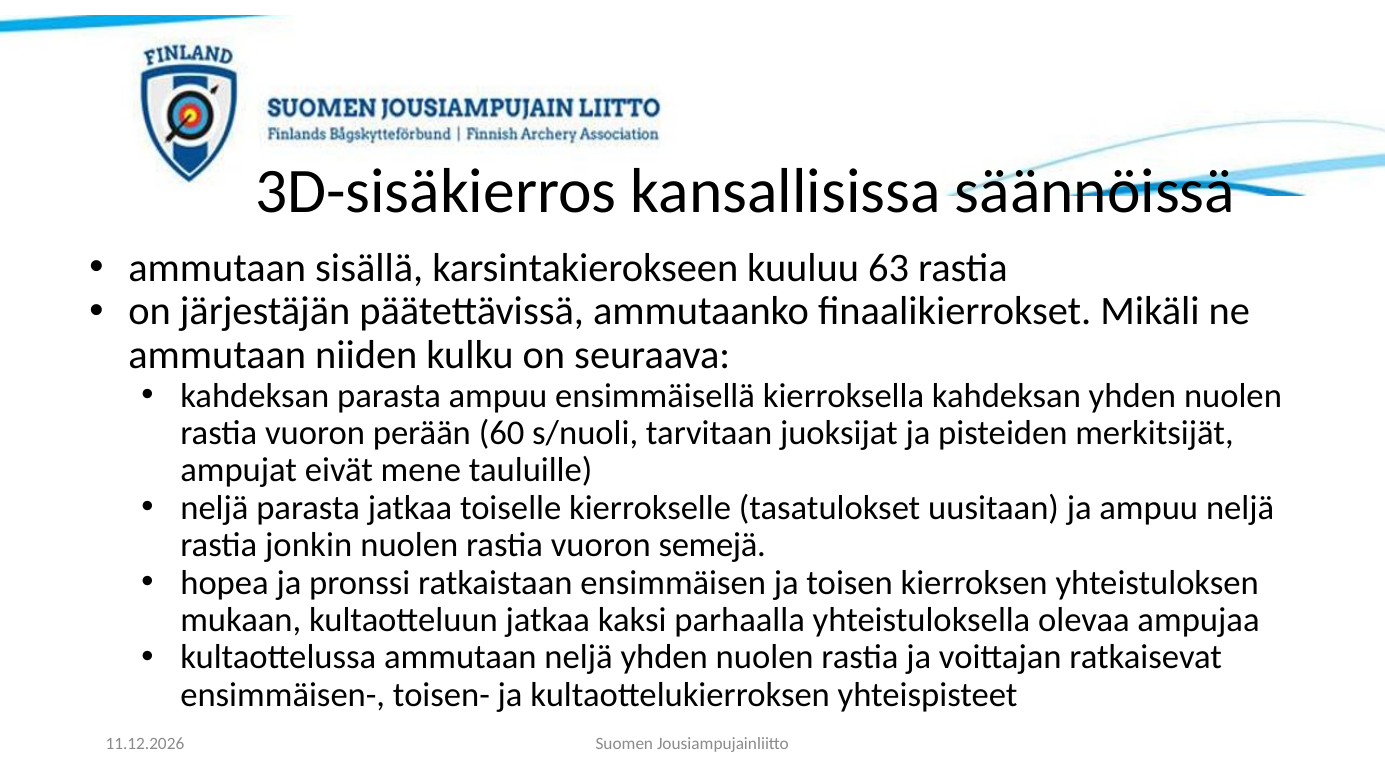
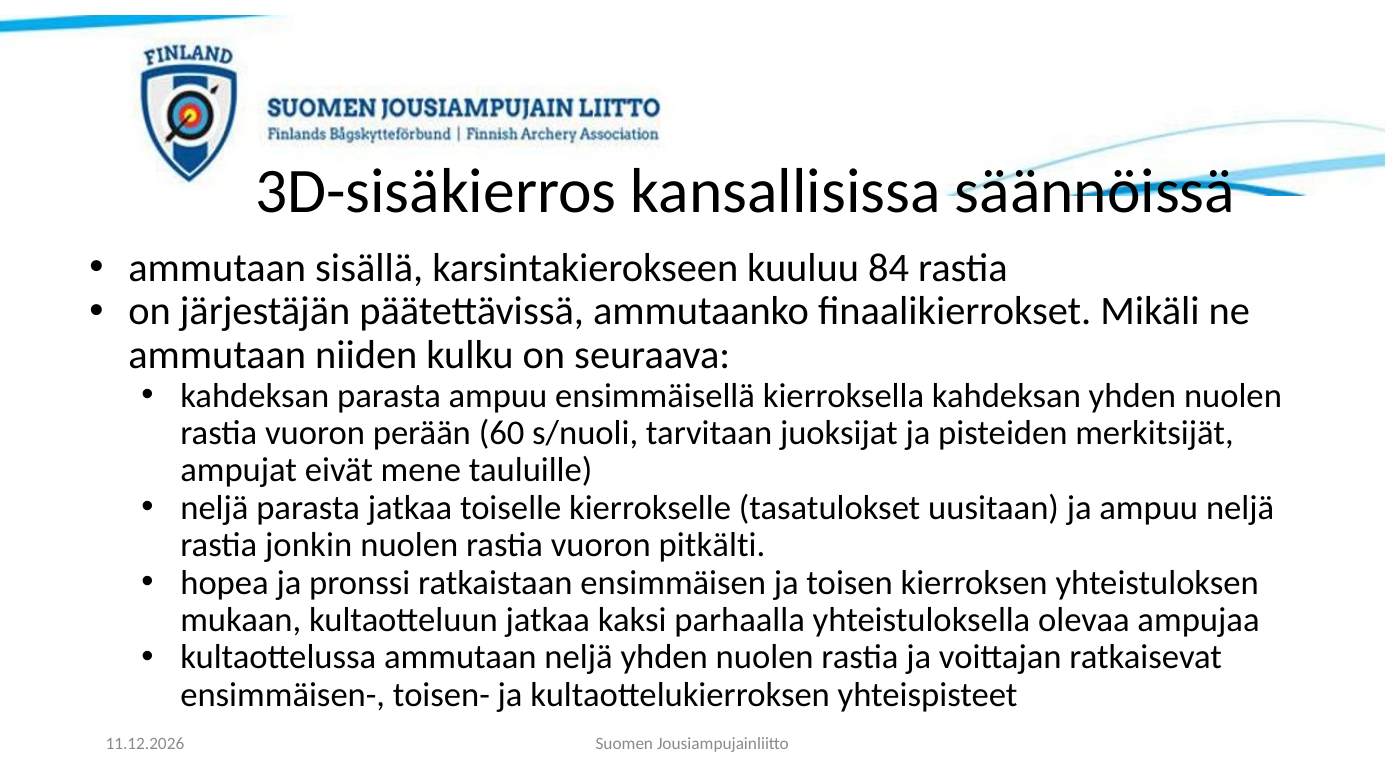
63: 63 -> 84
semejä: semejä -> pitkälti
